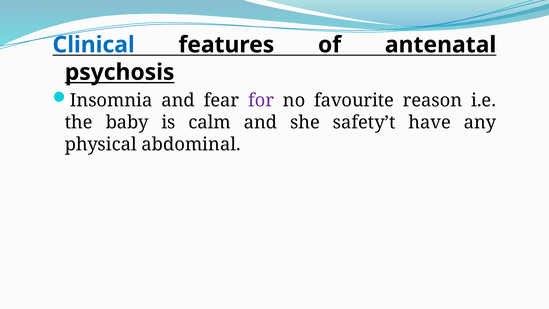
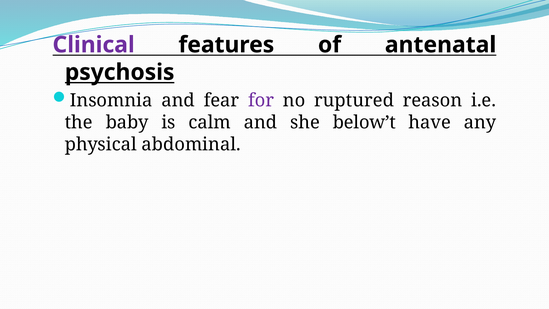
Clinical colour: blue -> purple
favourite: favourite -> ruptured
safety’t: safety’t -> below’t
